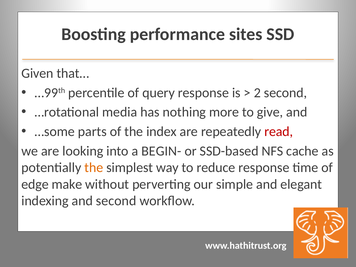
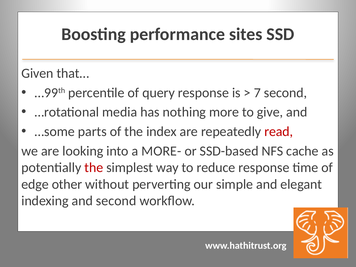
2: 2 -> 7
BEGIN-: BEGIN- -> MORE-
the at (94, 168) colour: orange -> red
make: make -> other
